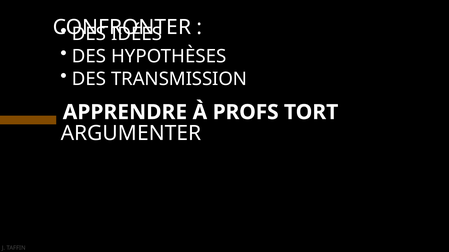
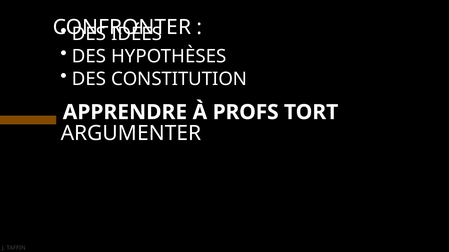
TRANSMISSION: TRANSMISSION -> CONSTITUTION
